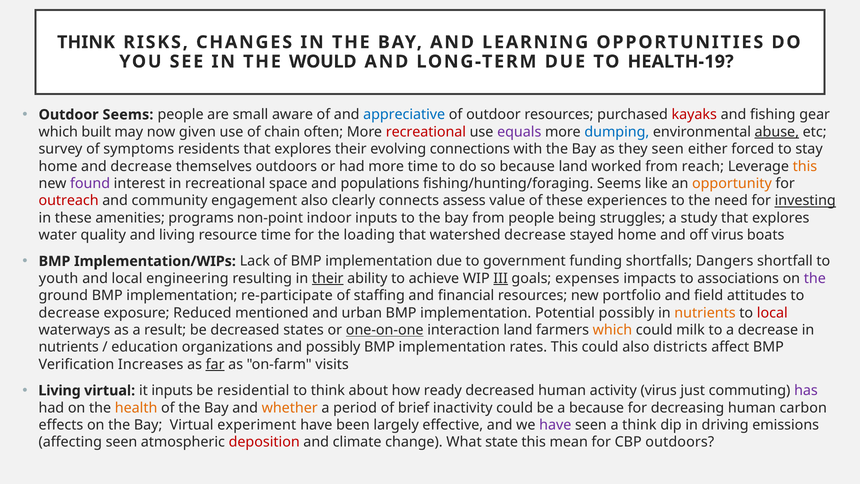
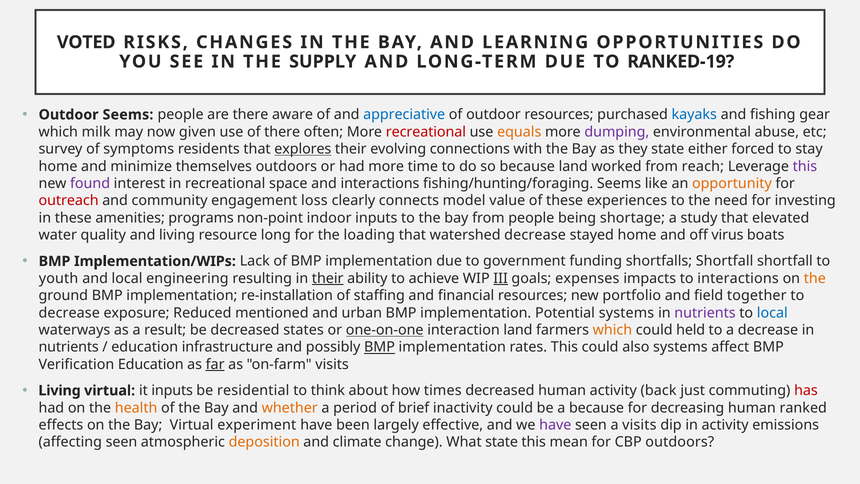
THINK at (86, 42): THINK -> VOTED
WOULD: WOULD -> SUPPLY
HEALTH-19: HEALTH-19 -> RANKED-19
are small: small -> there
kayaks colour: red -> blue
built: built -> milk
of chain: chain -> there
equals colour: purple -> orange
dumping colour: blue -> purple
abuse underline: present -> none
explores at (303, 149) underline: none -> present
they seen: seen -> state
and decrease: decrease -> minimize
this at (805, 166) colour: orange -> purple
and populations: populations -> interactions
engagement also: also -> loss
assess: assess -> model
investing underline: present -> none
struggles: struggles -> shortage
study that explores: explores -> elevated
resource time: time -> long
shortfalls Dangers: Dangers -> Shortfall
to associations: associations -> interactions
the at (815, 278) colour: purple -> orange
re-participate: re-participate -> re-installation
attitudes: attitudes -> together
Potential possibly: possibly -> systems
nutrients at (705, 313) colour: orange -> purple
local at (772, 313) colour: red -> blue
milk: milk -> held
organizations: organizations -> infrastructure
BMP at (379, 347) underline: none -> present
also districts: districts -> systems
Verification Increases: Increases -> Education
ready: ready -> times
activity virus: virus -> back
has colour: purple -> red
carbon: carbon -> ranked
a think: think -> visits
in driving: driving -> activity
deposition colour: red -> orange
